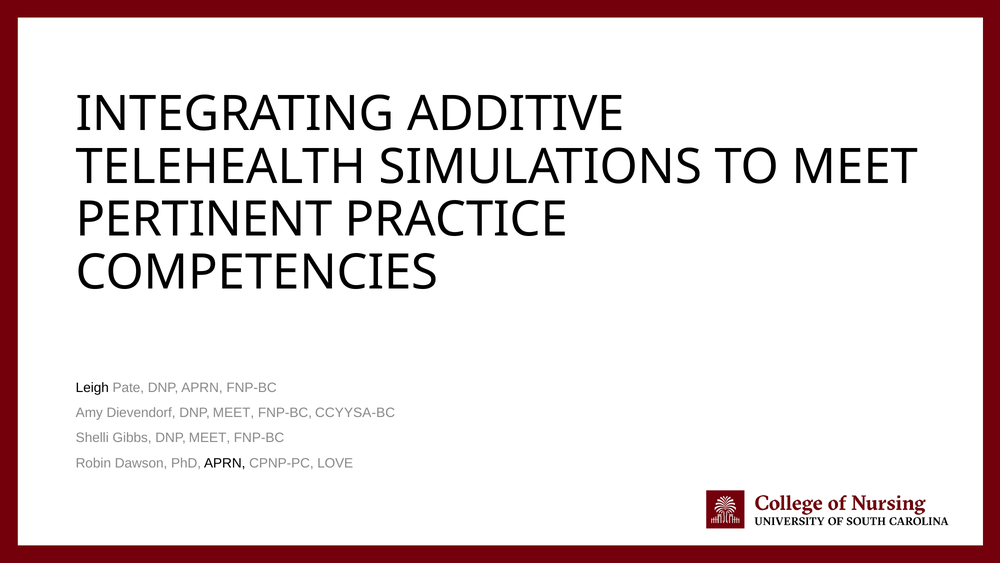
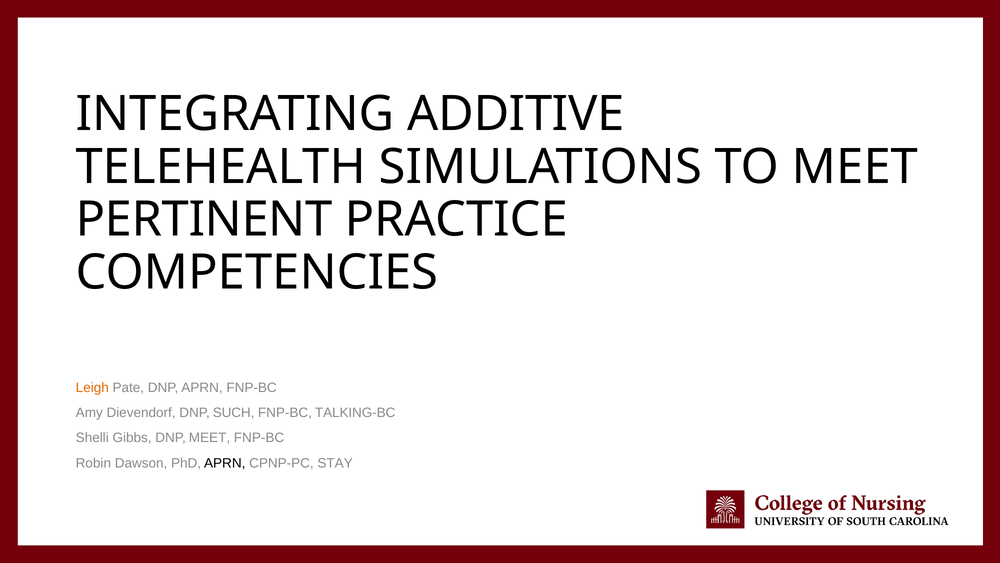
Leigh colour: black -> orange
Dievendorf DNP MEET: MEET -> SUCH
CCYYSA-BC: CCYYSA-BC -> TALKING-BC
LOVE: LOVE -> STAY
